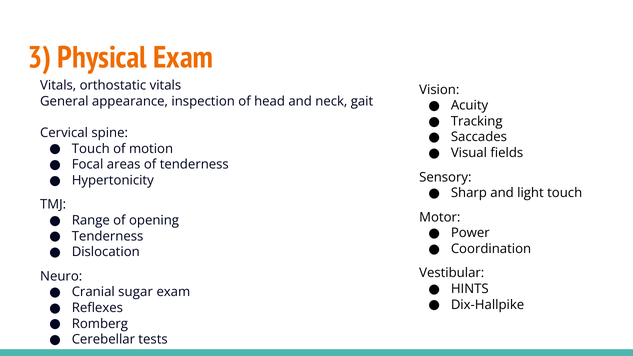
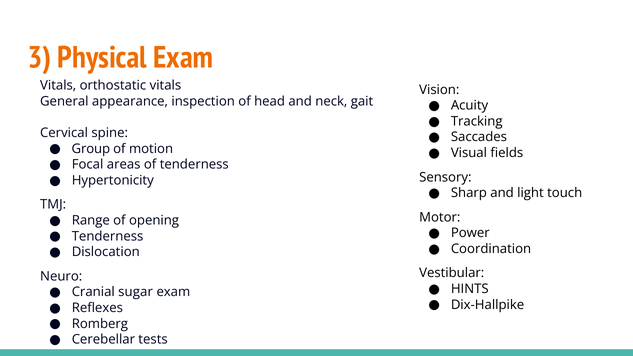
Touch at (91, 149): Touch -> Group
